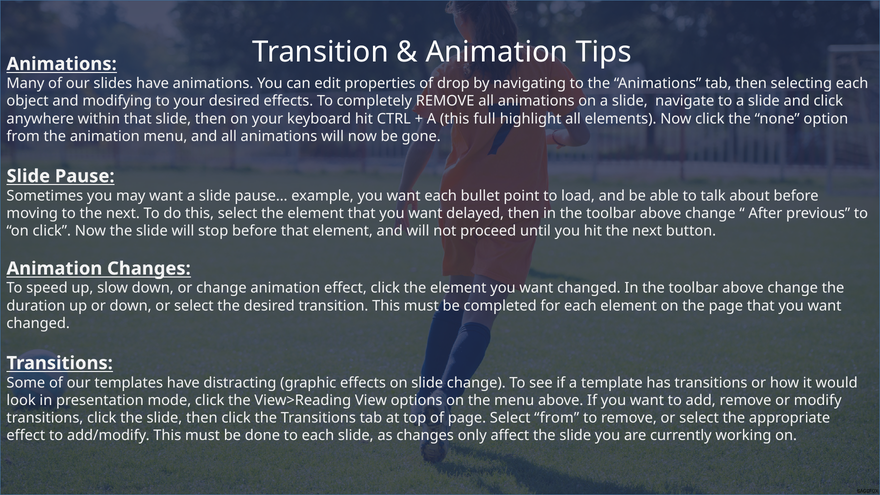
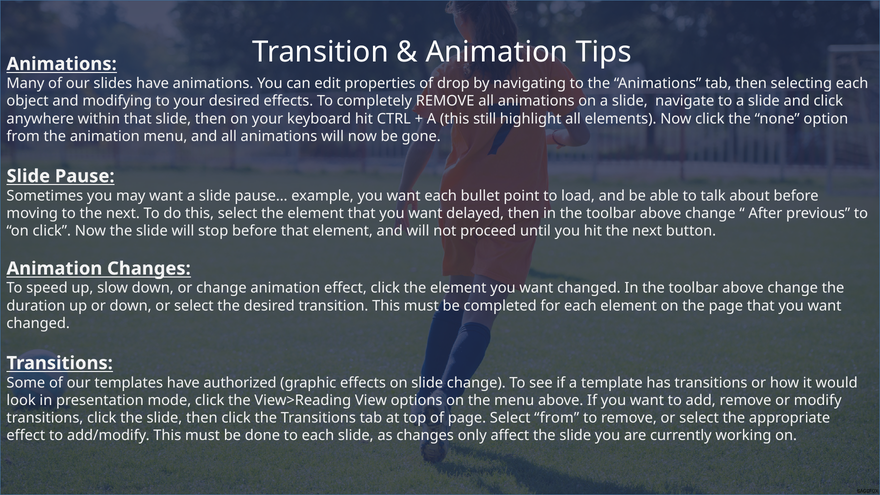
full: full -> still
distracting: distracting -> authorized
